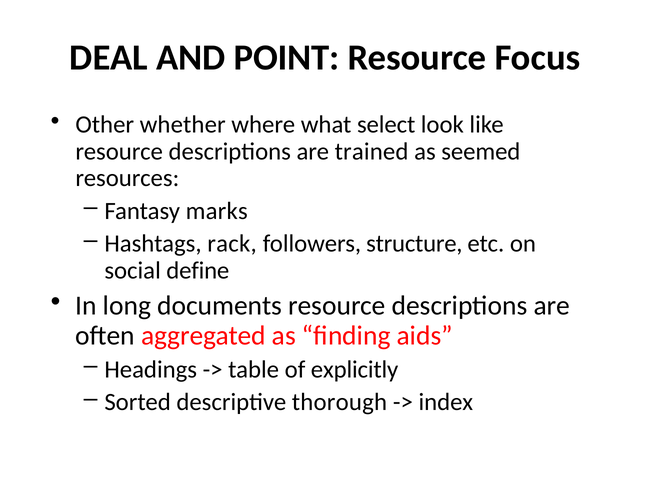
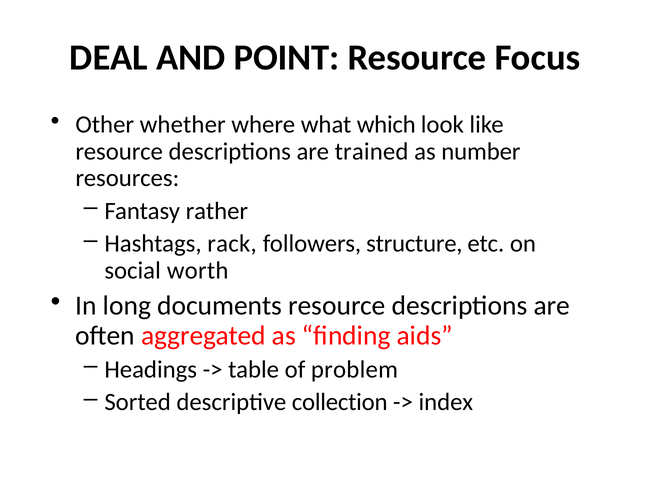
select: select -> which
seemed: seemed -> number
marks: marks -> rather
define: define -> worth
explicitly: explicitly -> problem
thorough: thorough -> collection
